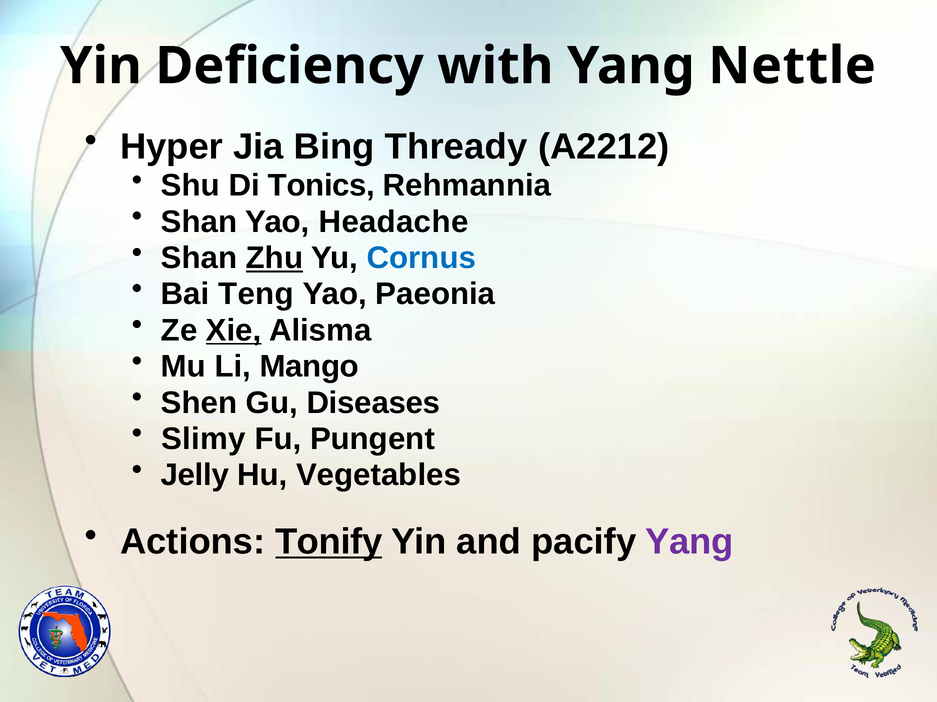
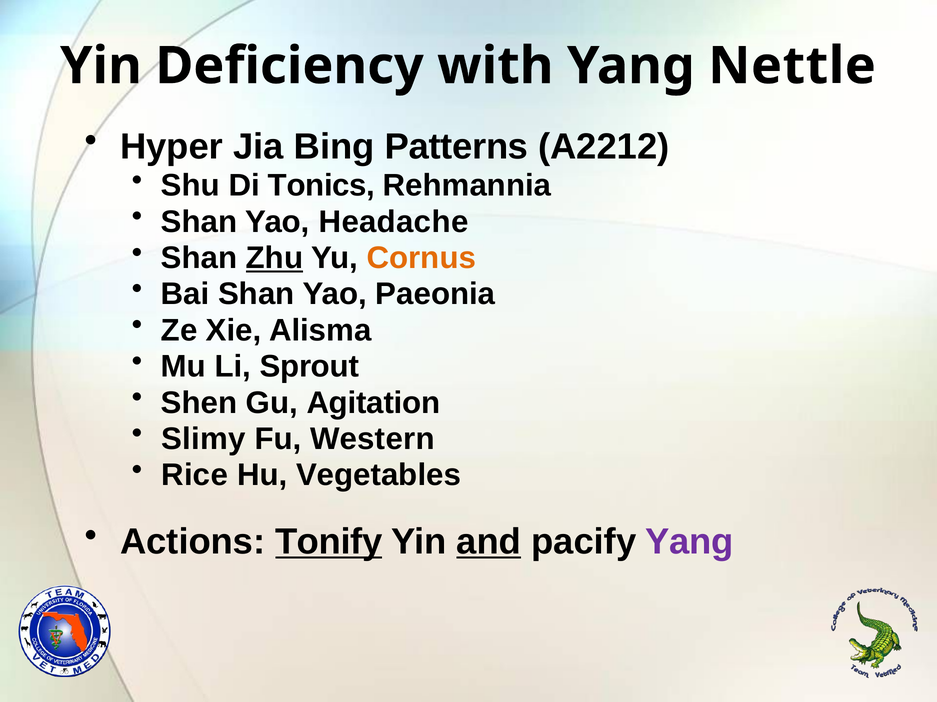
Thready: Thready -> Patterns
Cornus colour: blue -> orange
Bai Teng: Teng -> Shan
Xie underline: present -> none
Mango: Mango -> Sprout
Diseases: Diseases -> Agitation
Pungent: Pungent -> Western
Jelly: Jelly -> Rice
and underline: none -> present
